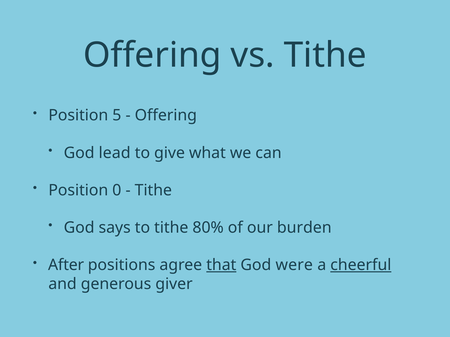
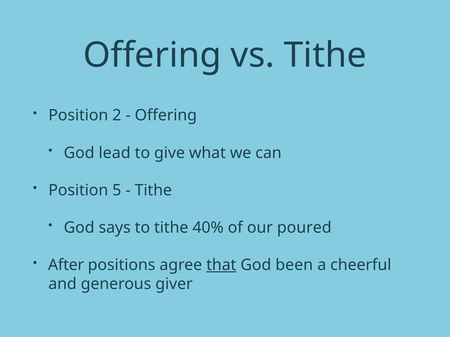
5: 5 -> 2
0: 0 -> 5
80%: 80% -> 40%
burden: burden -> poured
were: were -> been
cheerful underline: present -> none
